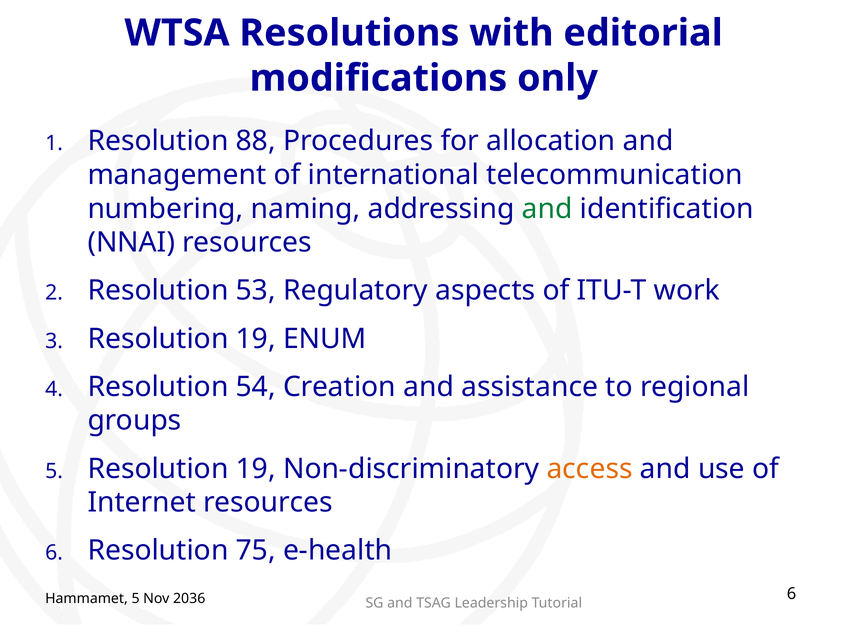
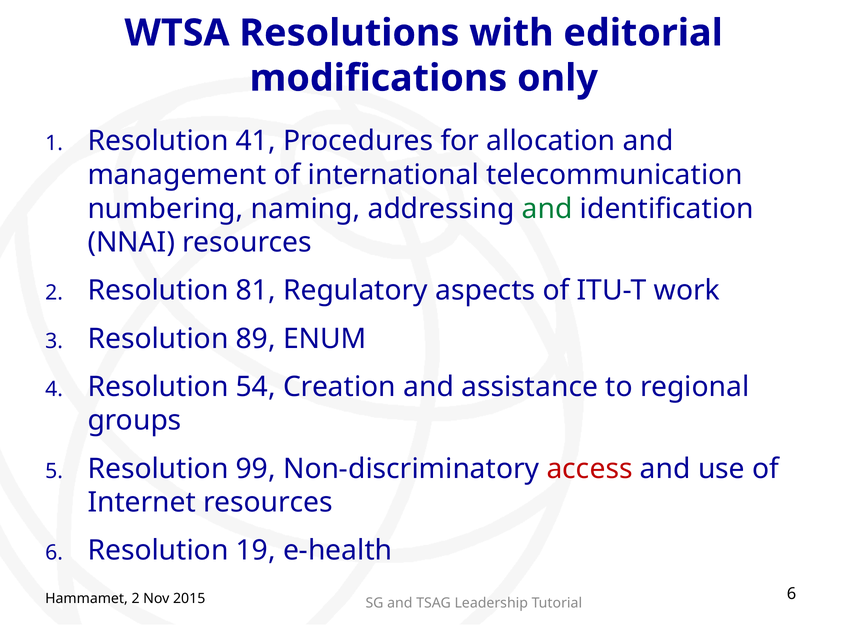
88: 88 -> 41
53: 53 -> 81
19 at (256, 339): 19 -> 89
19 at (256, 469): 19 -> 99
access colour: orange -> red
75: 75 -> 19
Hammamet 5: 5 -> 2
2036: 2036 -> 2015
